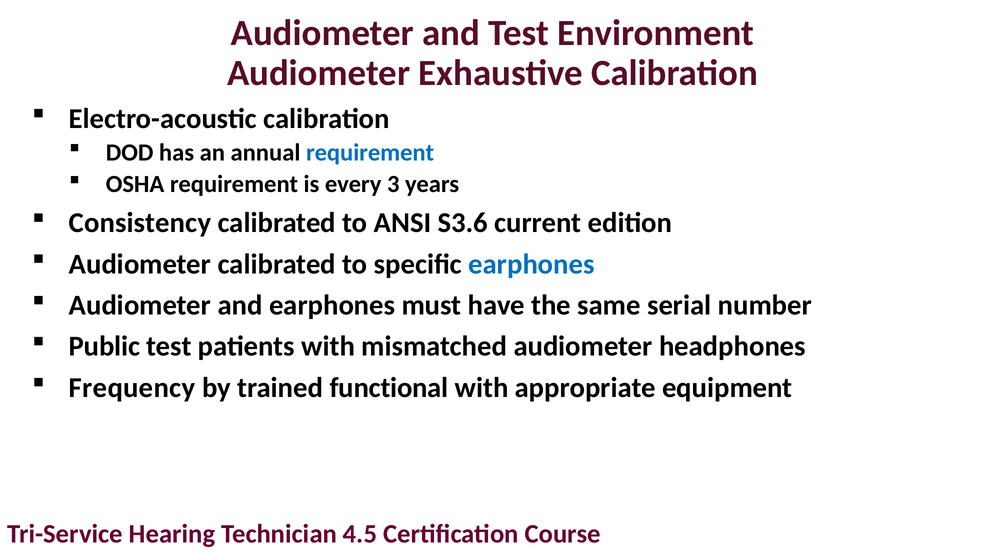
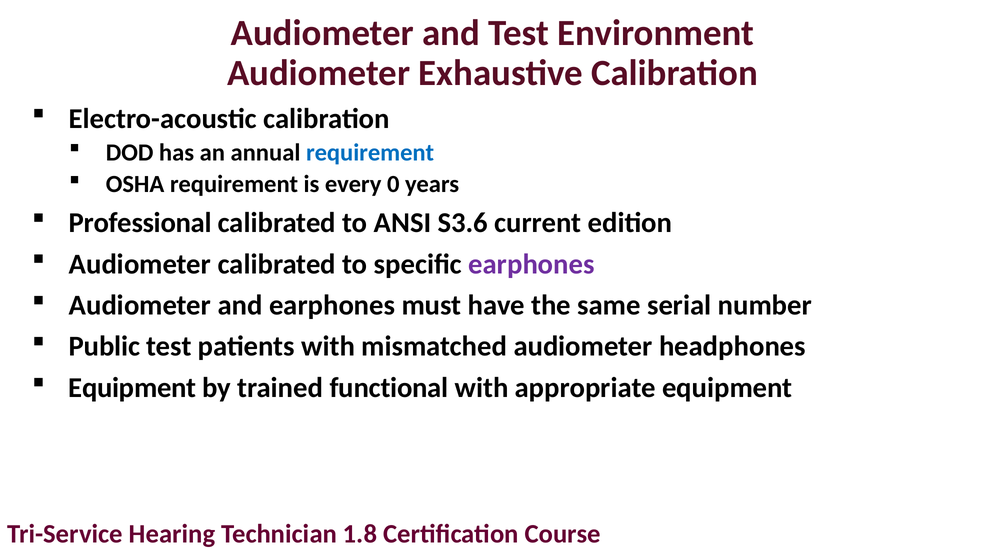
3: 3 -> 0
Consistency: Consistency -> Professional
earphones at (532, 264) colour: blue -> purple
Frequency at (132, 388): Frequency -> Equipment
4.5: 4.5 -> 1.8
